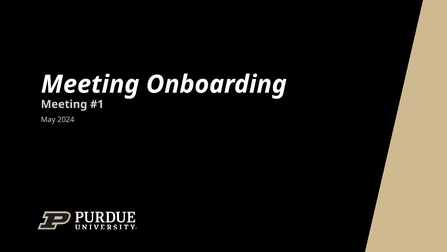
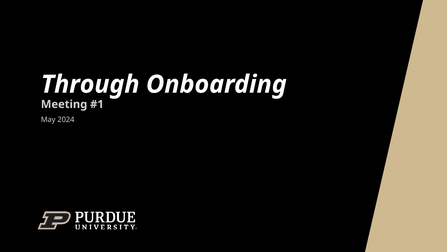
Meeting at (90, 84): Meeting -> Through
